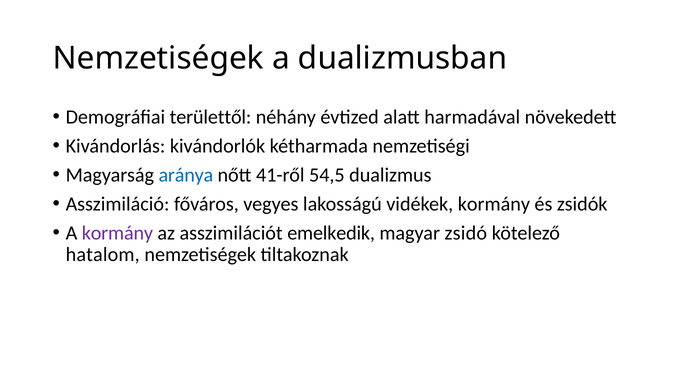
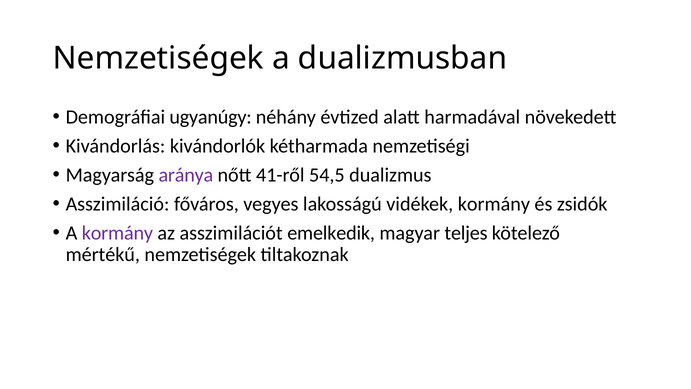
területtől: területtől -> ugyanúgy
aránya colour: blue -> purple
zsidó: zsidó -> teljes
hatalom: hatalom -> mértékű
